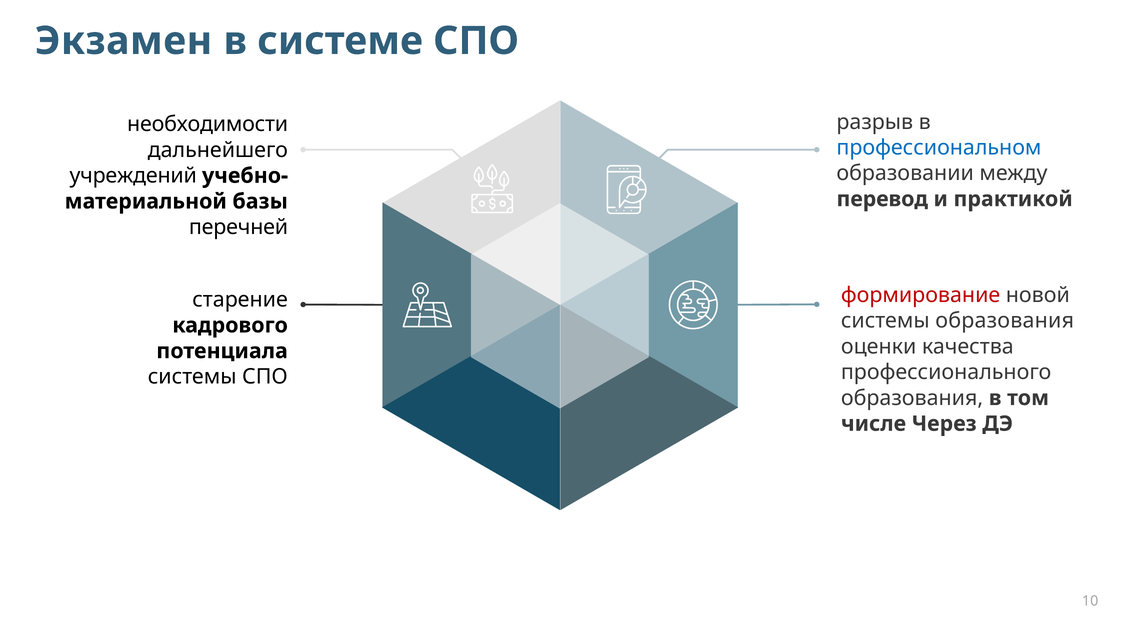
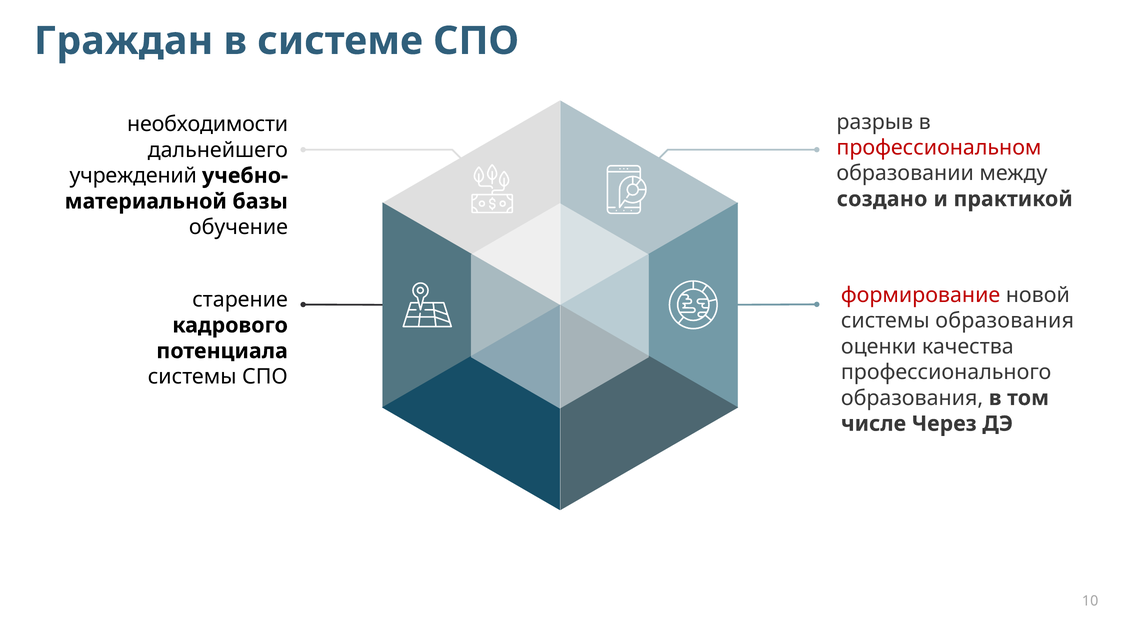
Экзамен: Экзамен -> Граждан
профессиональном colour: blue -> red
перевод: перевод -> создано
перечней: перечней -> обучение
